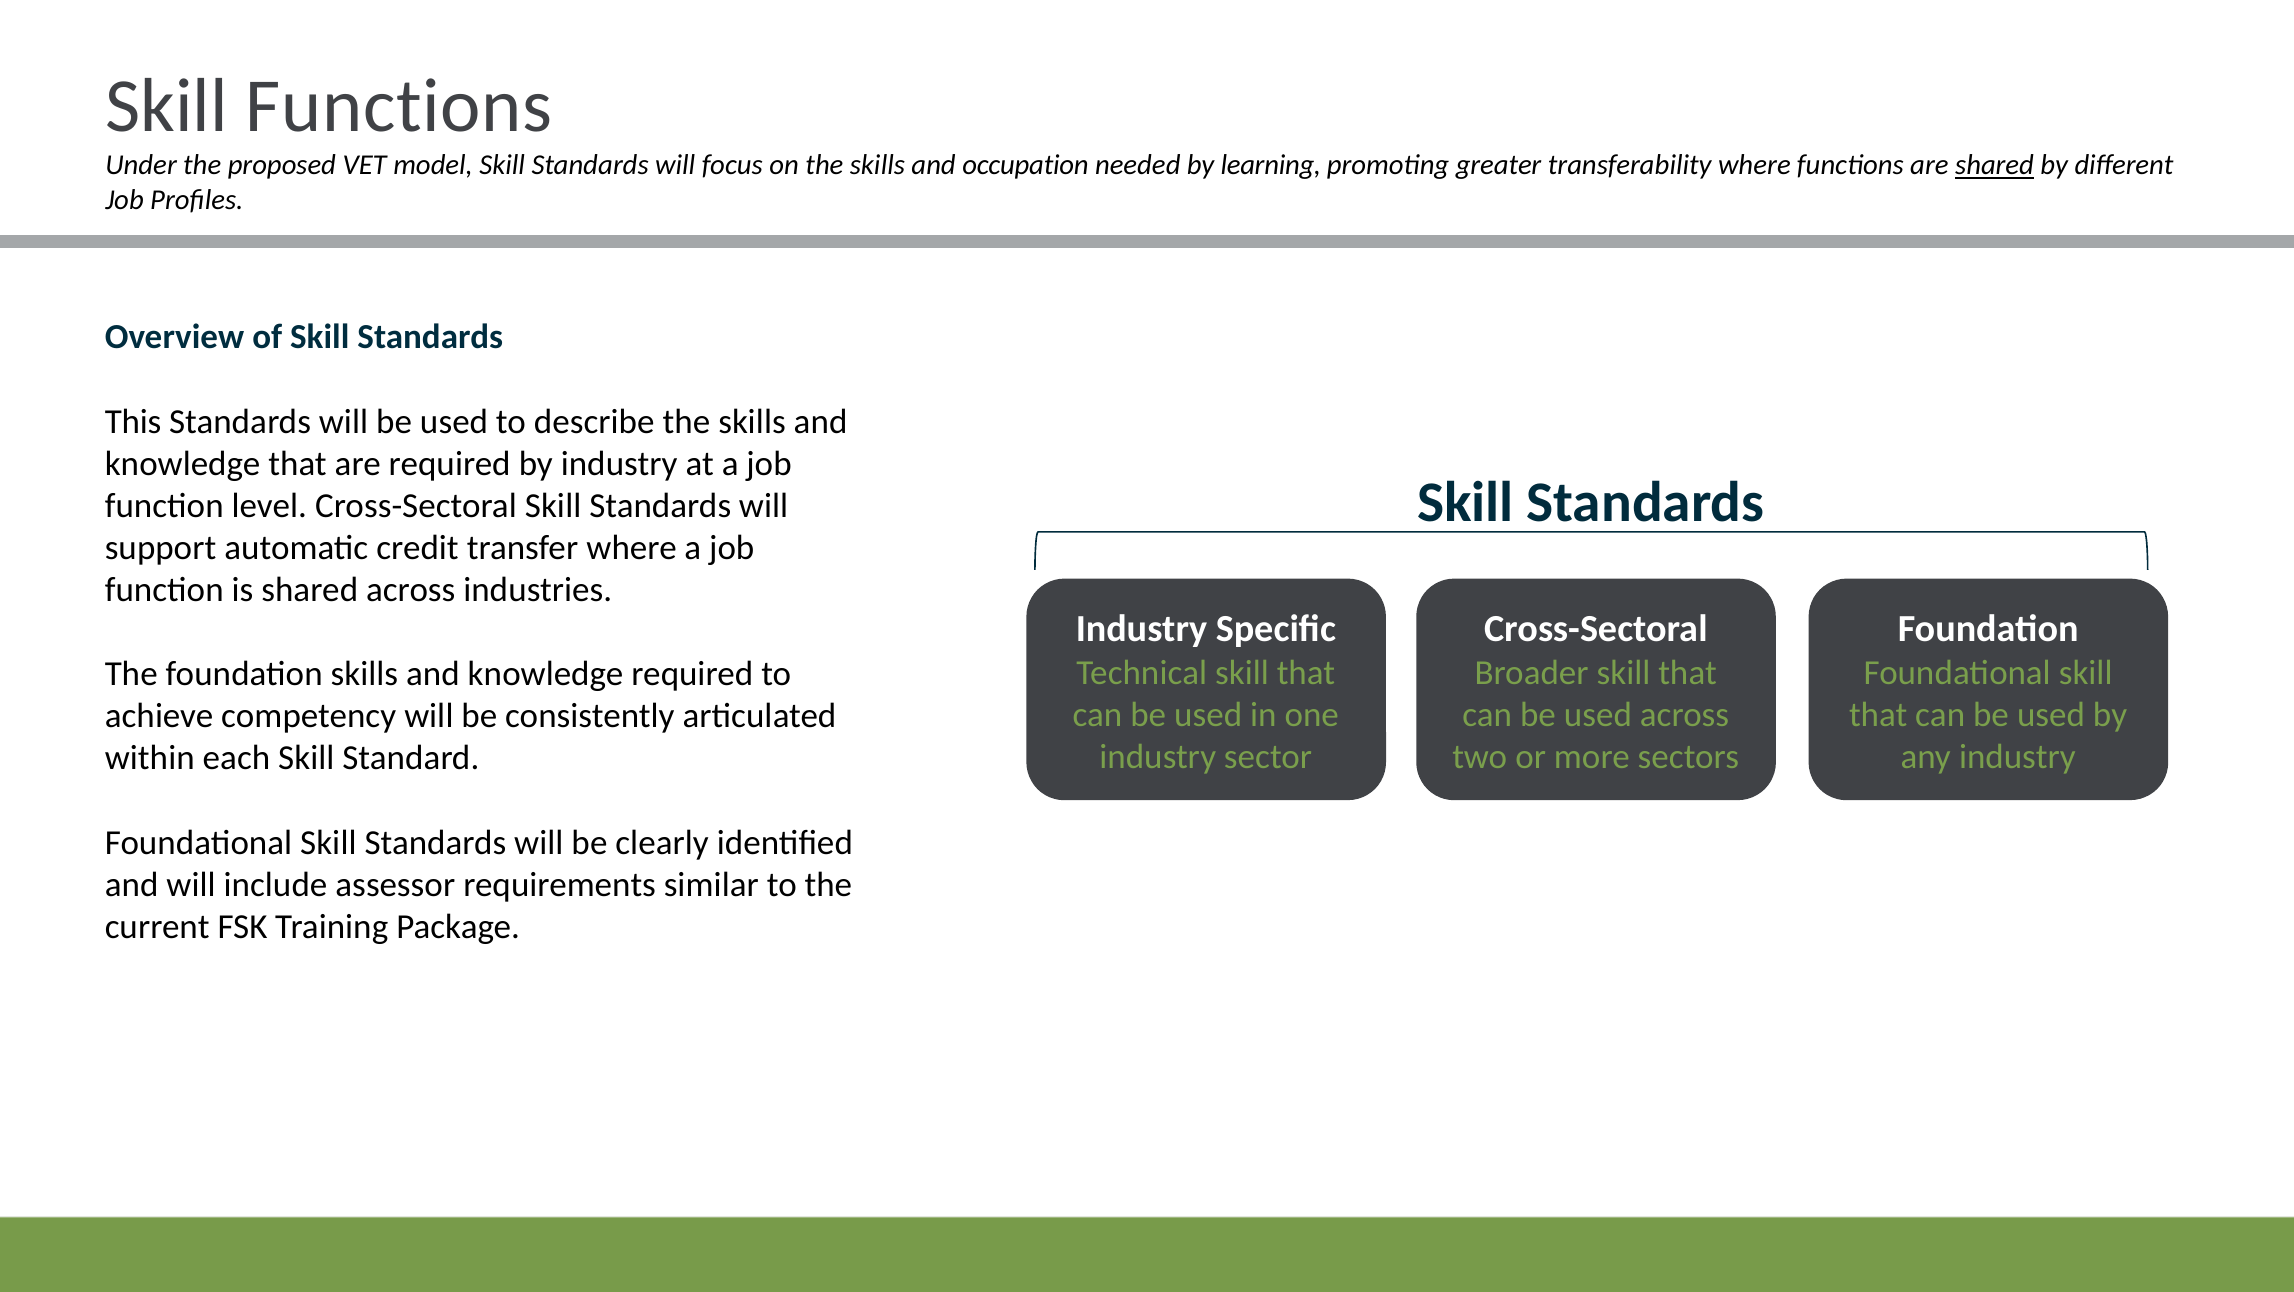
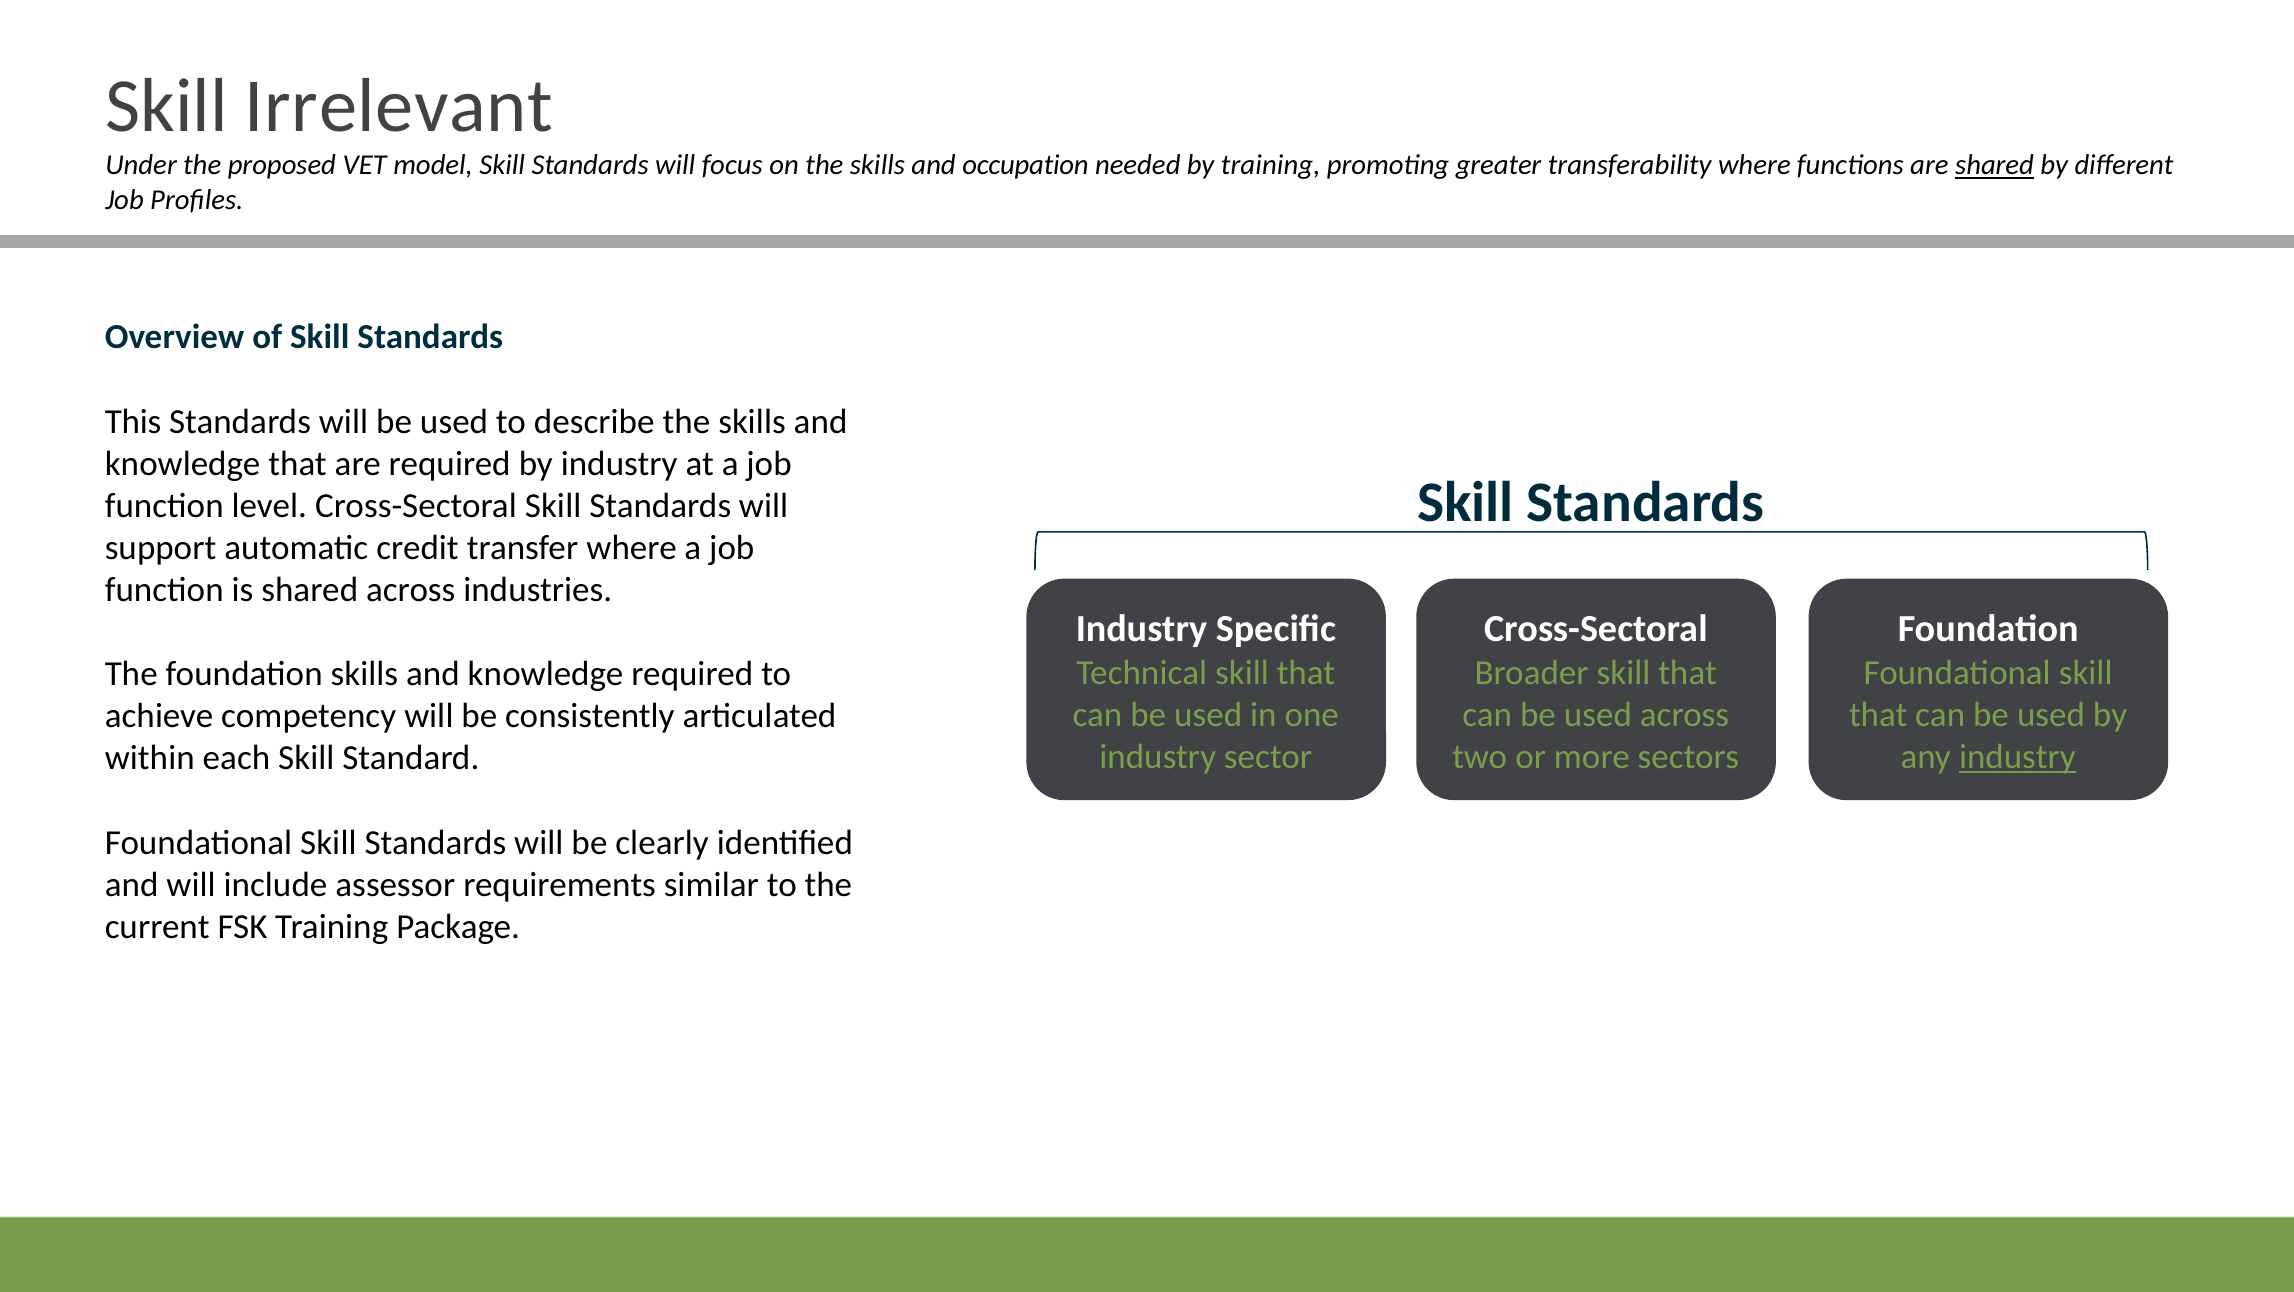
Skill Functions: Functions -> Irrelevant
by learning: learning -> training
industry at (2017, 757) underline: none -> present
